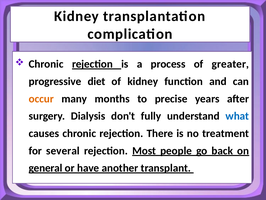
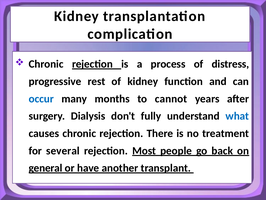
greater: greater -> distress
diet: diet -> rest
occur colour: orange -> blue
precise: precise -> cannot
